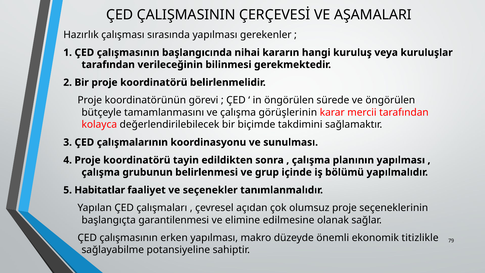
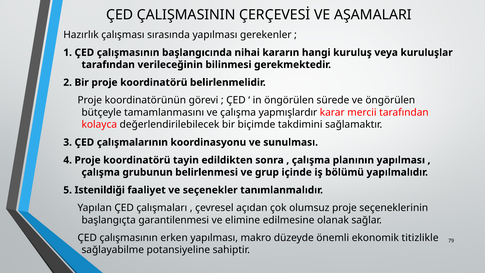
görüşlerinin: görüşlerinin -> yapmışlardır
Habitatlar: Habitatlar -> Istenildiği
